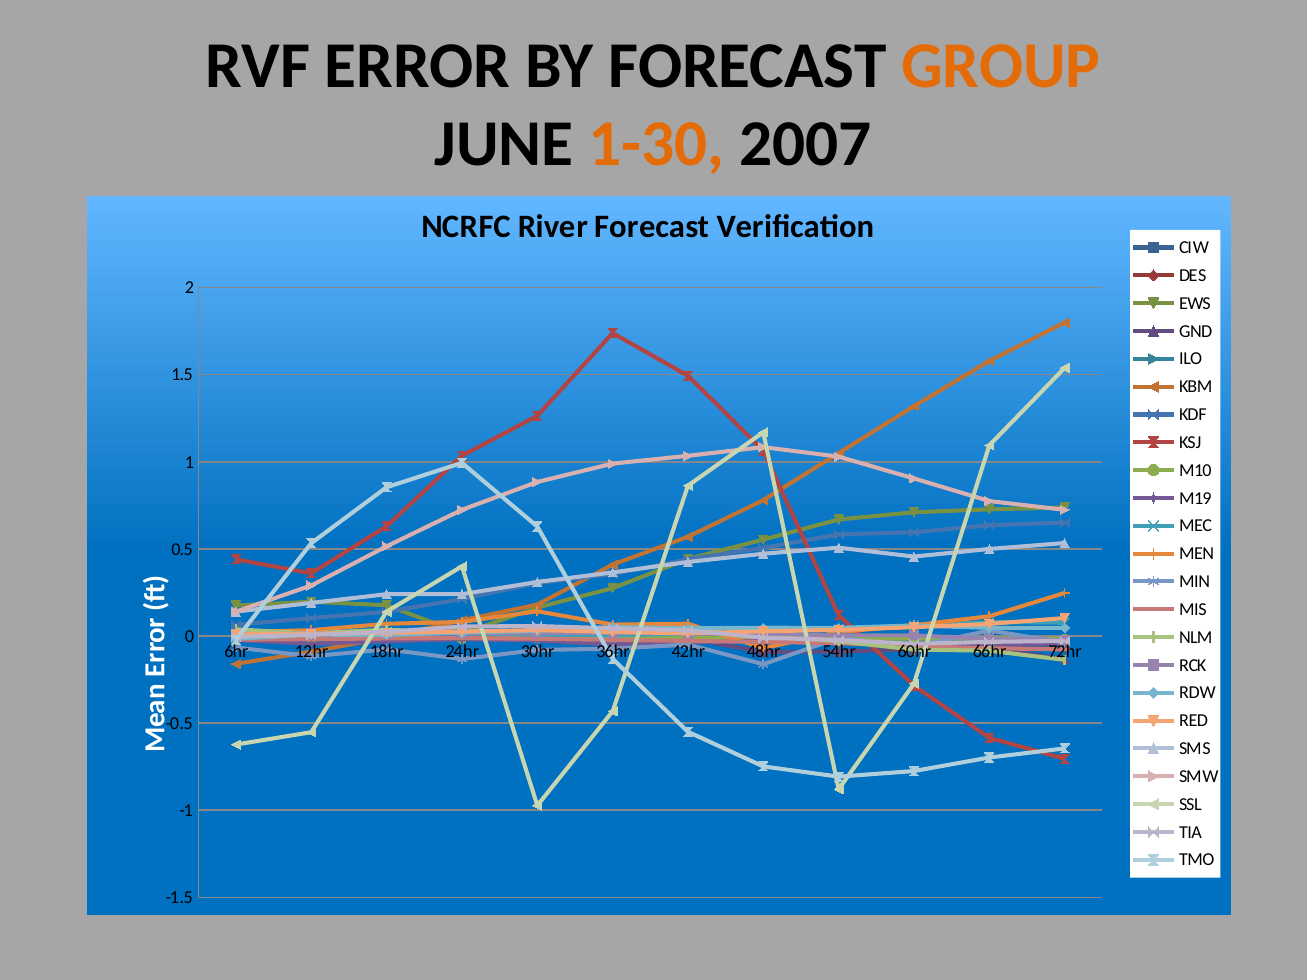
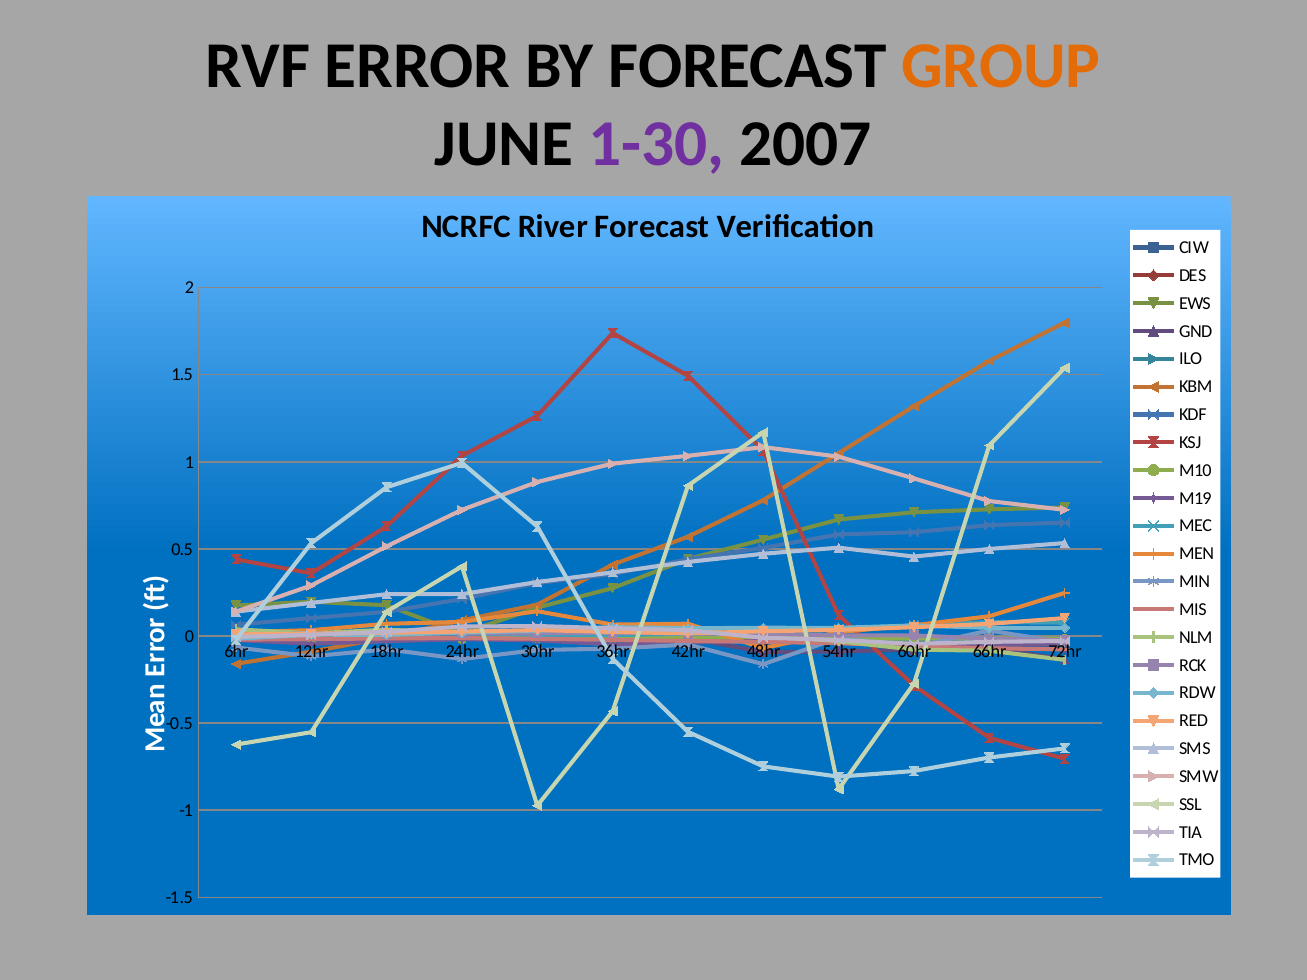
1-30 colour: orange -> purple
